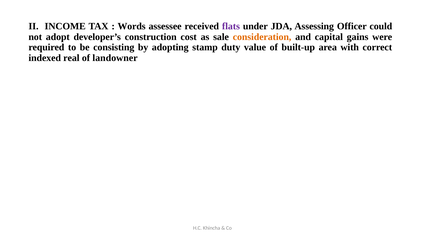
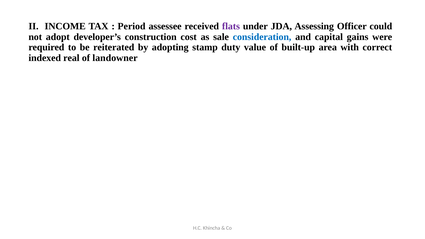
Words: Words -> Period
consideration colour: orange -> blue
consisting: consisting -> reiterated
